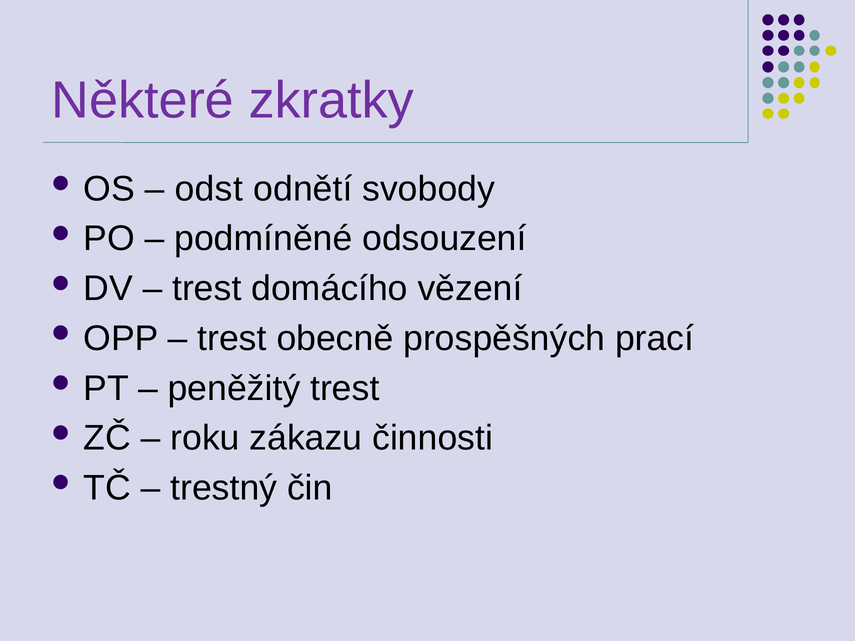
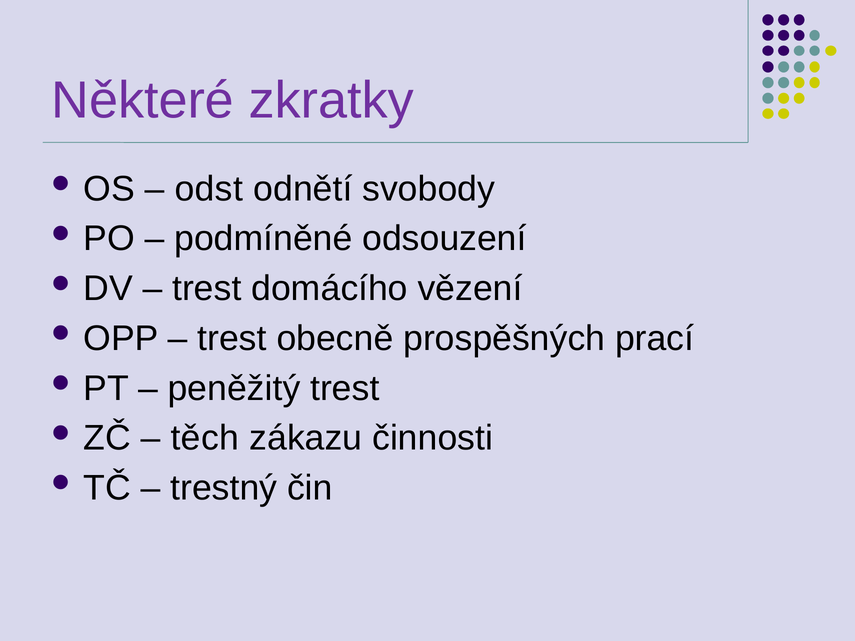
roku: roku -> těch
